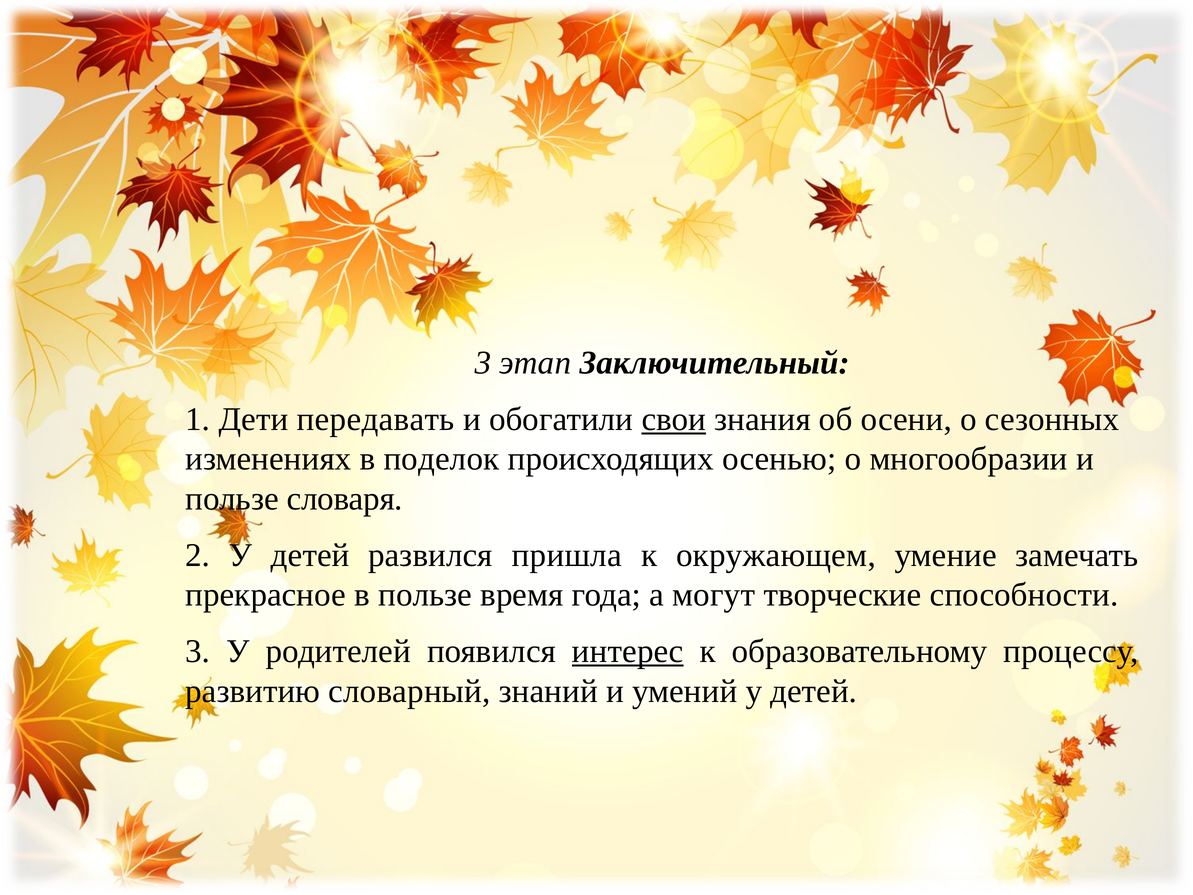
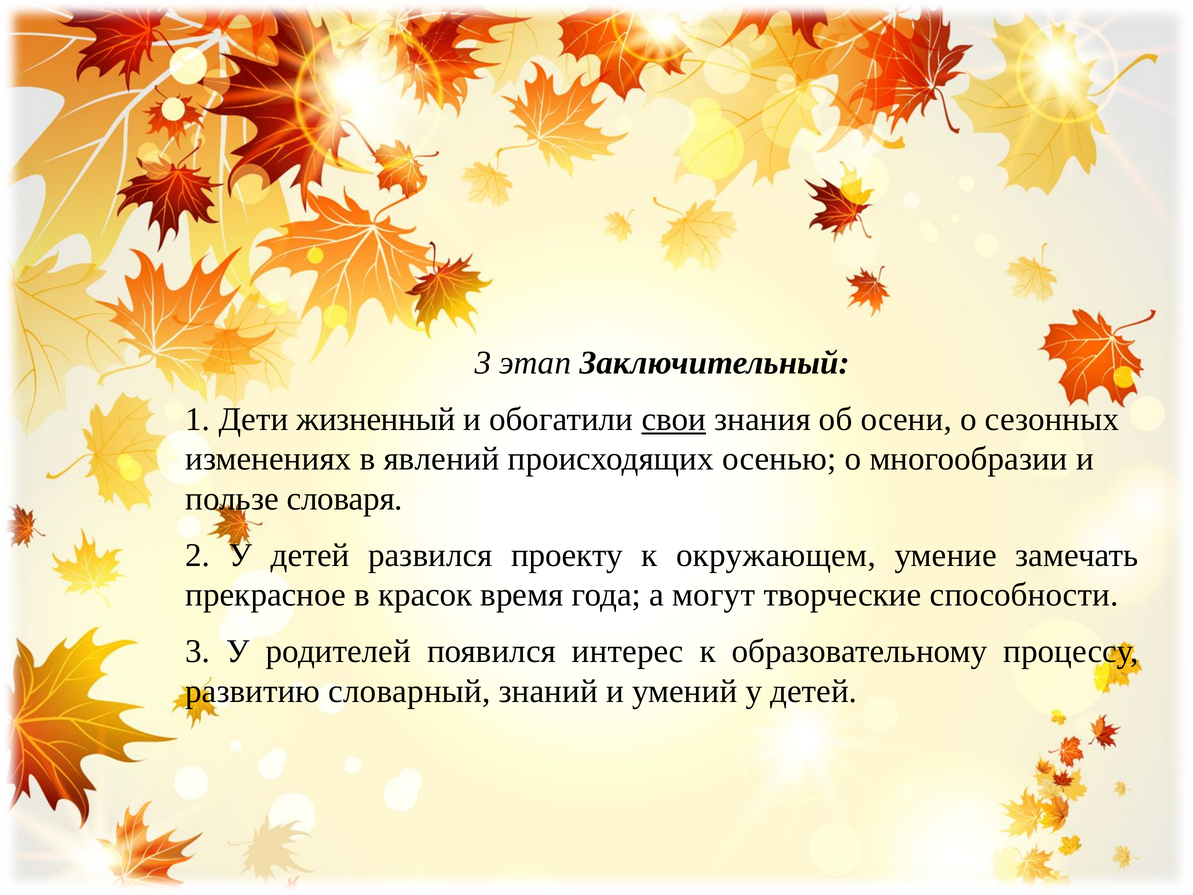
передавать: передавать -> жизненный
поделок: поделок -> явлений
пришла: пришла -> проекту
в пользе: пользе -> красок
интерес underline: present -> none
